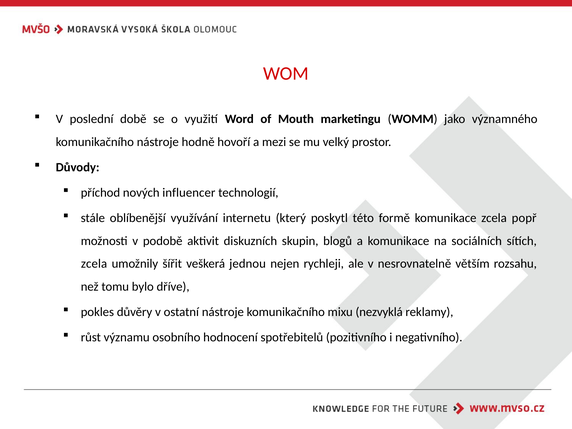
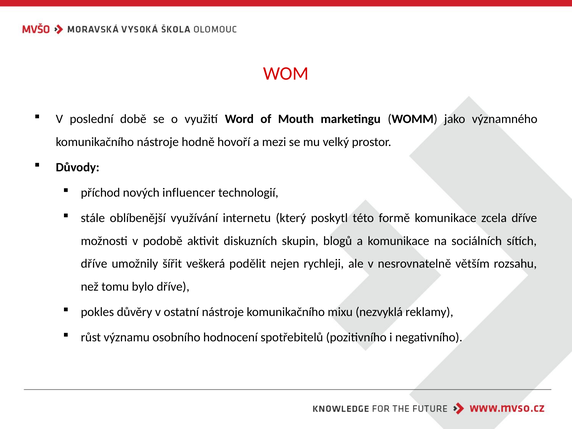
zcela popř: popř -> dříve
zcela at (94, 264): zcela -> dříve
jednou: jednou -> podělit
